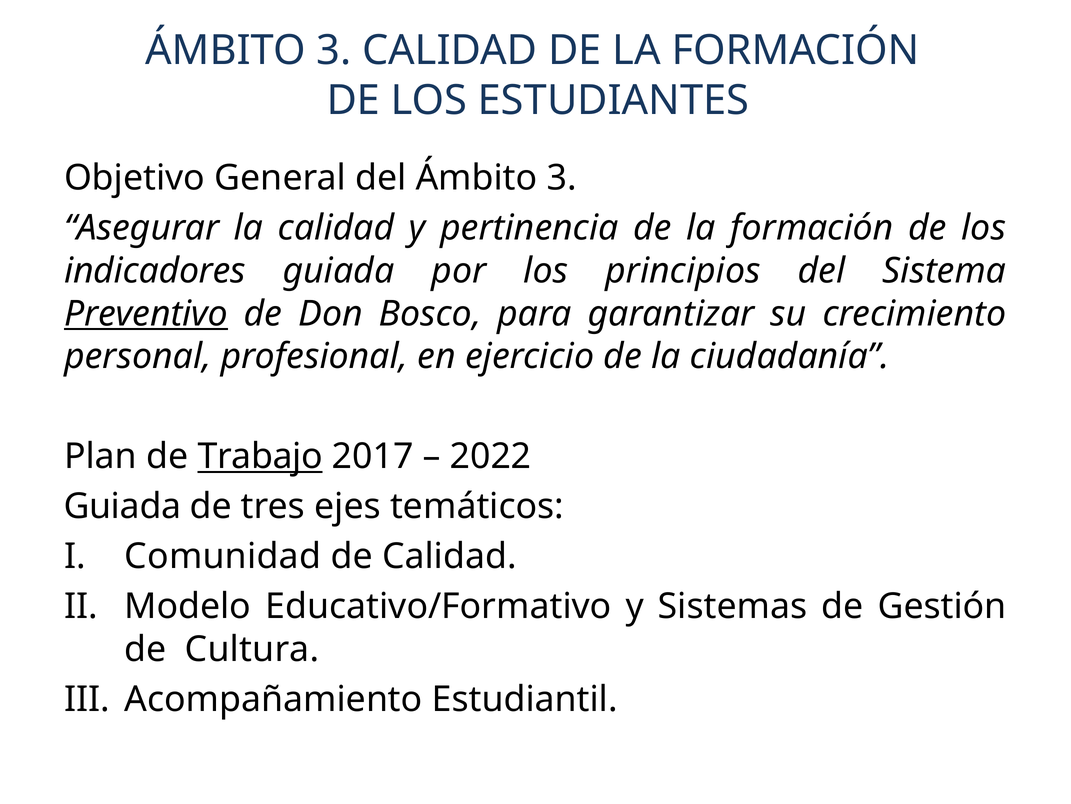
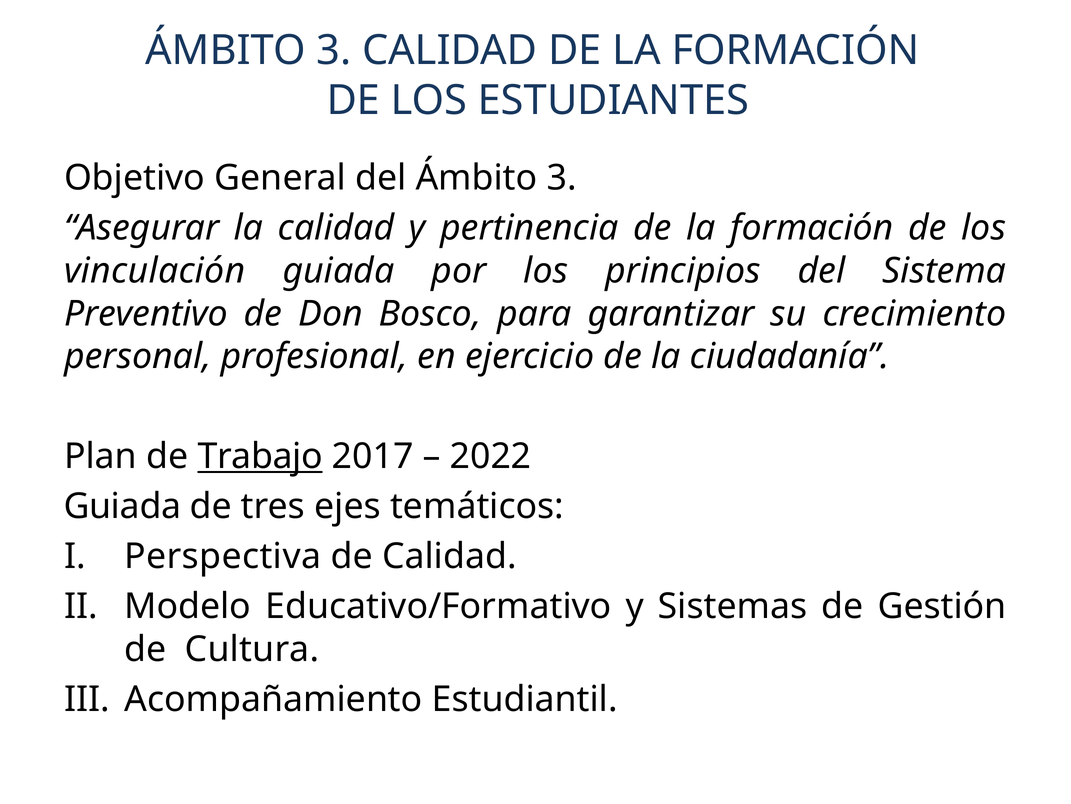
indicadores at (155, 271): indicadores -> vinculación
Preventivo underline: present -> none
Comunidad: Comunidad -> Perspectiva
